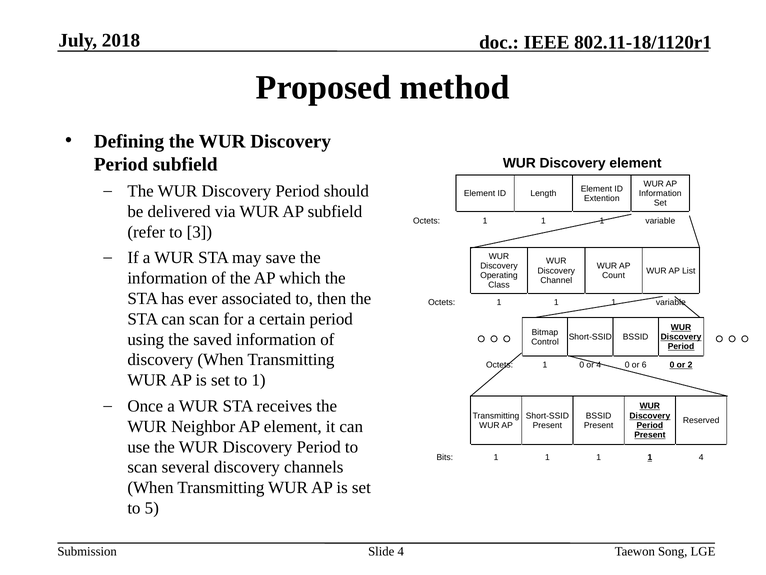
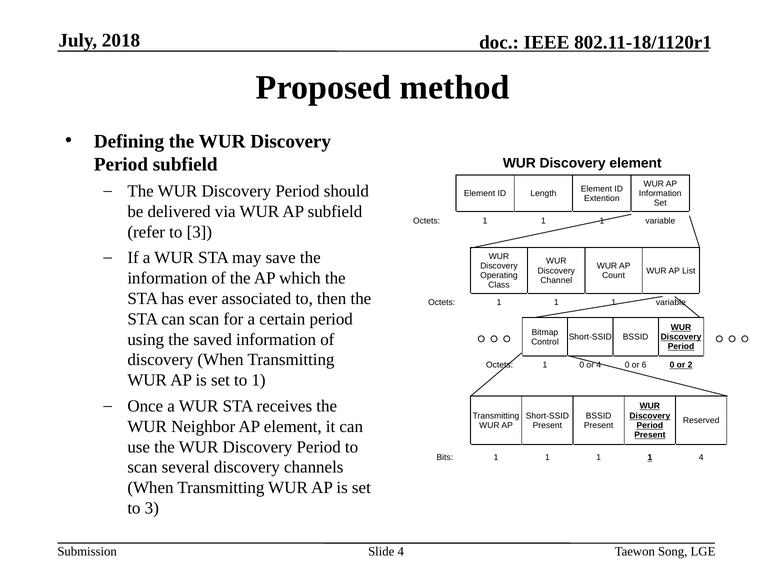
5 at (152, 508): 5 -> 3
